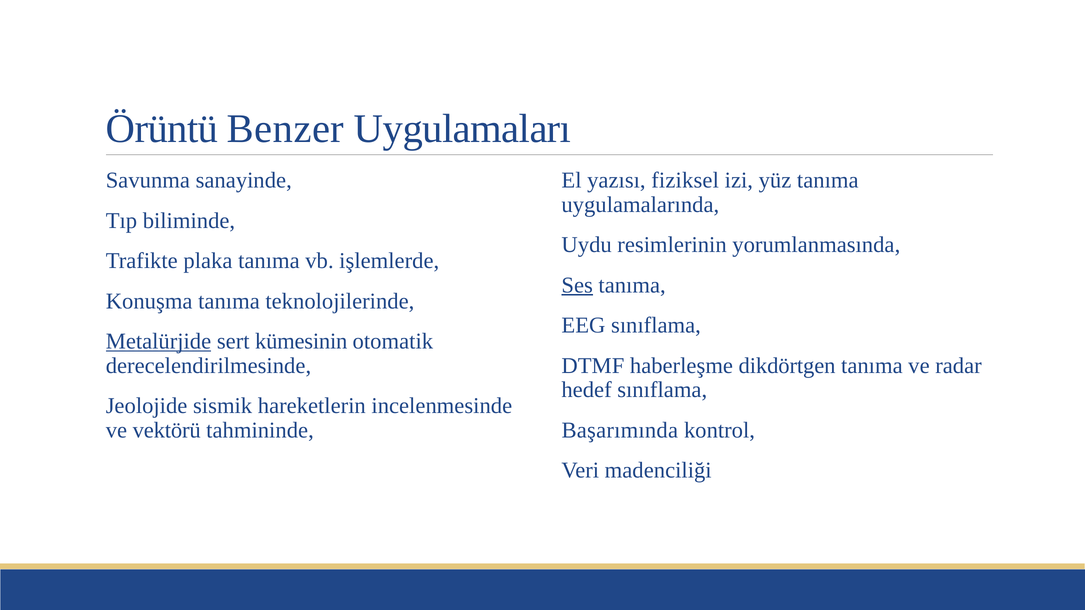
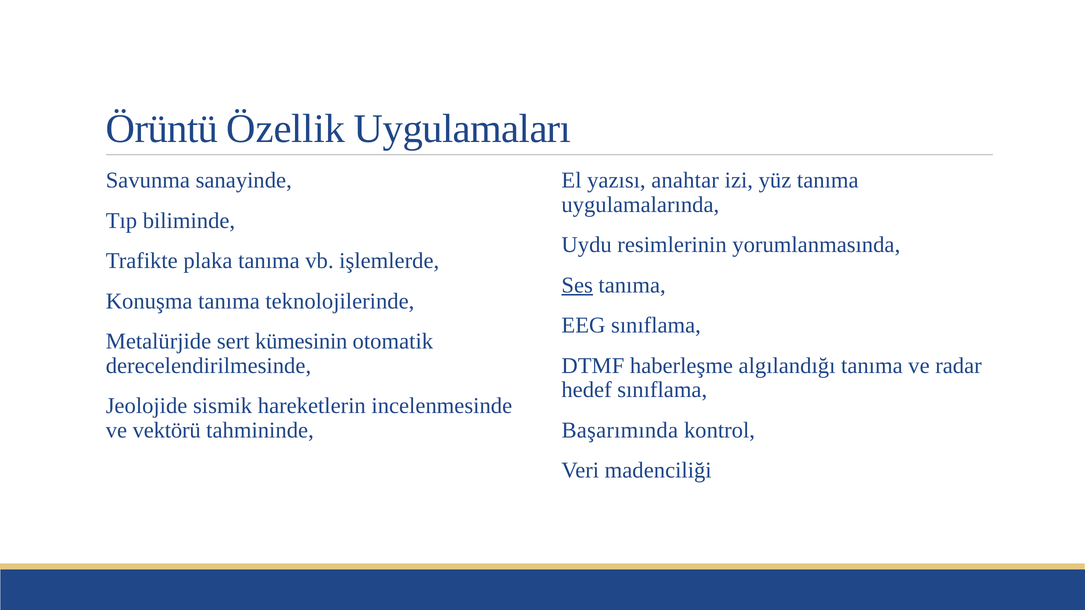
Benzer: Benzer -> Özellik
fiziksel: fiziksel -> anahtar
Metalürjide underline: present -> none
dikdörtgen: dikdörtgen -> algılandığı
